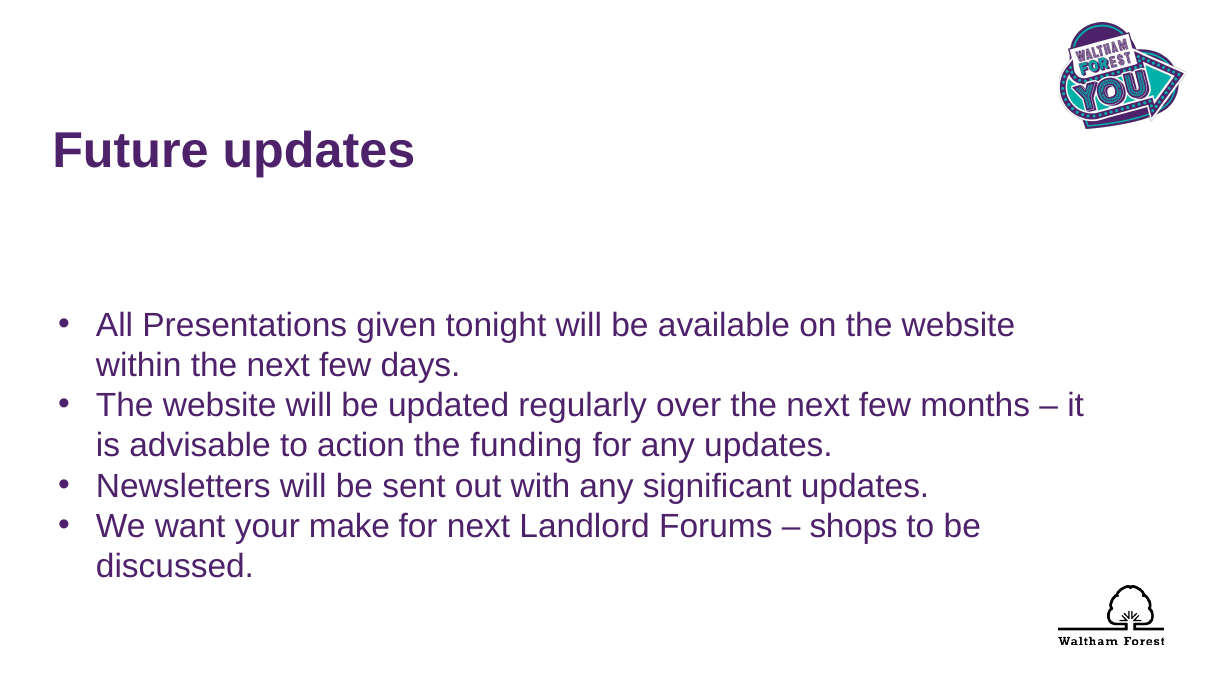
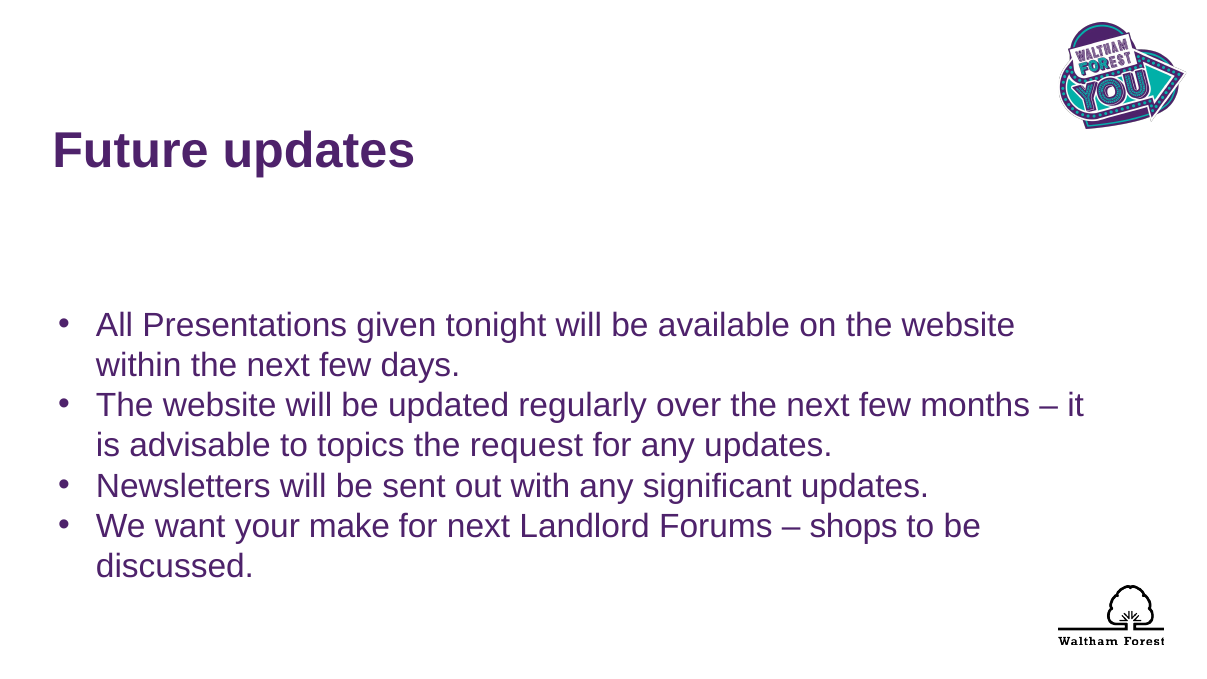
action: action -> topics
funding: funding -> request
